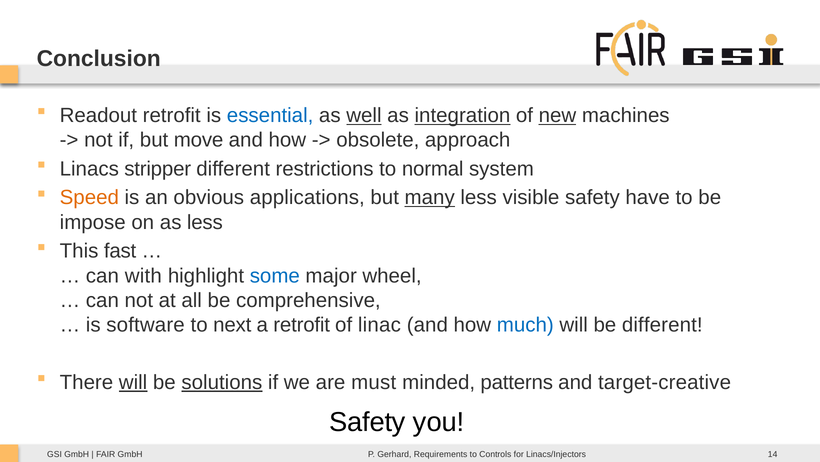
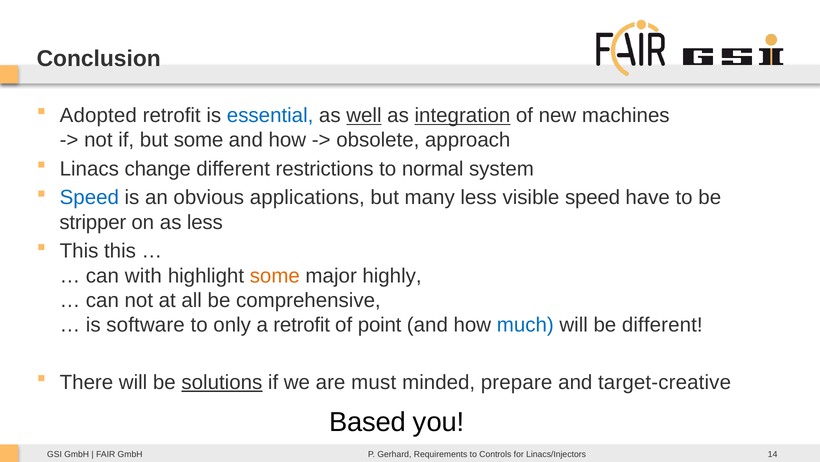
Readout: Readout -> Adopted
new underline: present -> none
but move: move -> some
stripper: stripper -> change
Speed at (89, 197) colour: orange -> blue
many underline: present -> none
visible safety: safety -> speed
impose: impose -> stripper
This fast: fast -> this
some at (275, 275) colour: blue -> orange
wheel: wheel -> highly
next: next -> only
linac: linac -> point
will at (133, 382) underline: present -> none
patterns: patterns -> prepare
Safety at (368, 422): Safety -> Based
